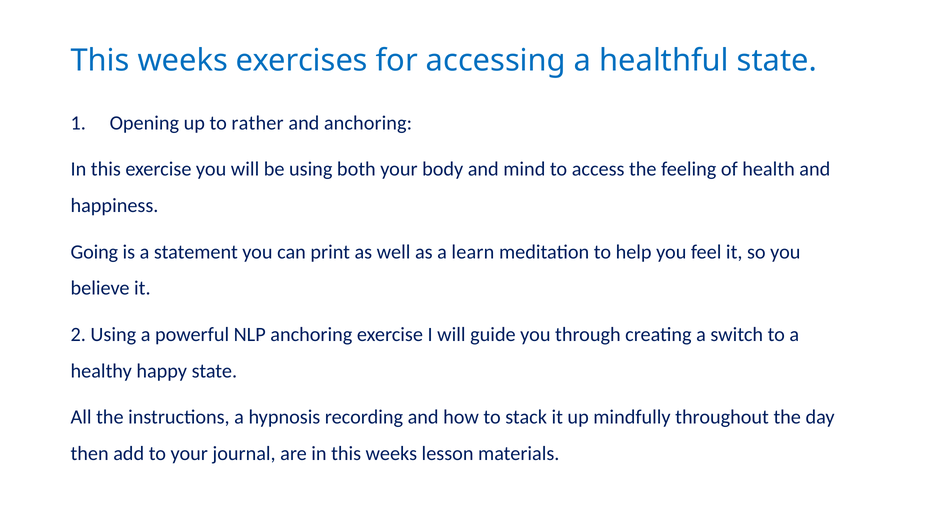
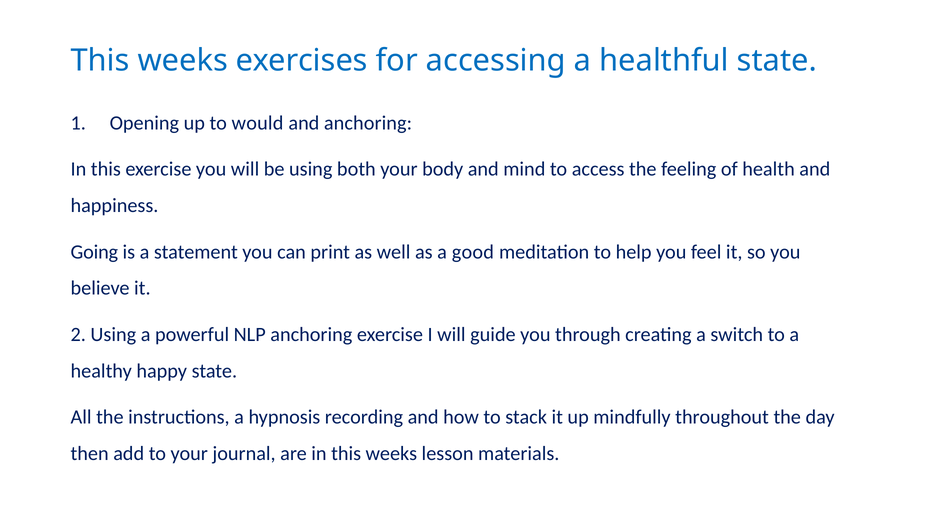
rather: rather -> would
learn: learn -> good
